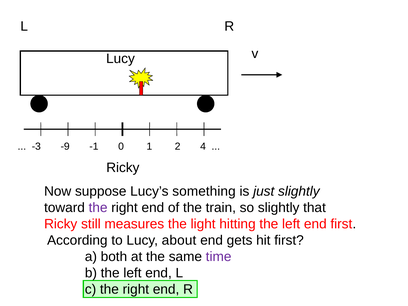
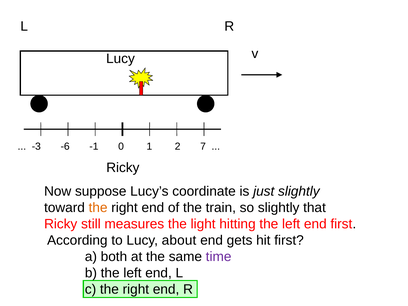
-9: -9 -> -6
4: 4 -> 7
something: something -> coordinate
the at (98, 208) colour: purple -> orange
